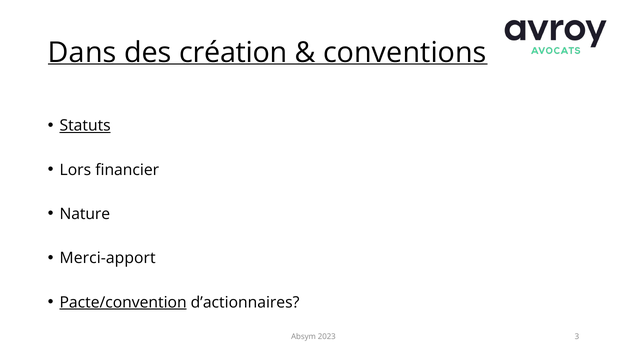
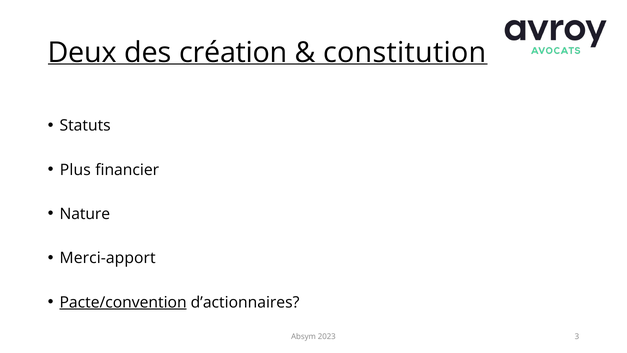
Dans: Dans -> Deux
conventions: conventions -> constitution
Statuts underline: present -> none
Lors: Lors -> Plus
